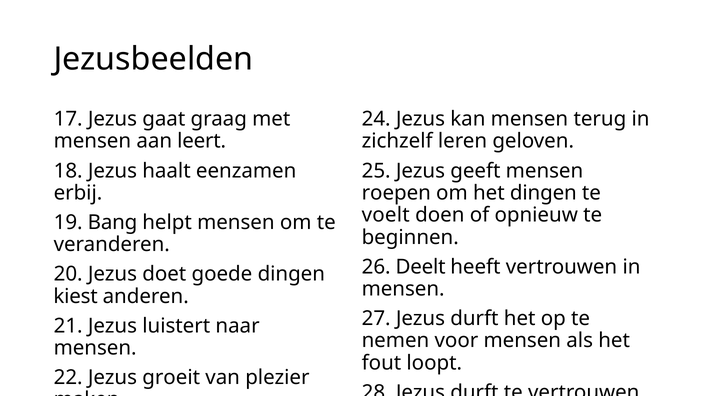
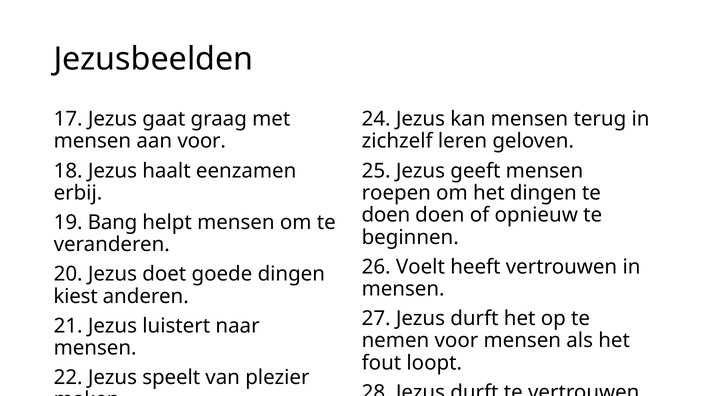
aan leert: leert -> voor
voelt at (386, 215): voelt -> doen
Deelt: Deelt -> Voelt
groeit: groeit -> speelt
